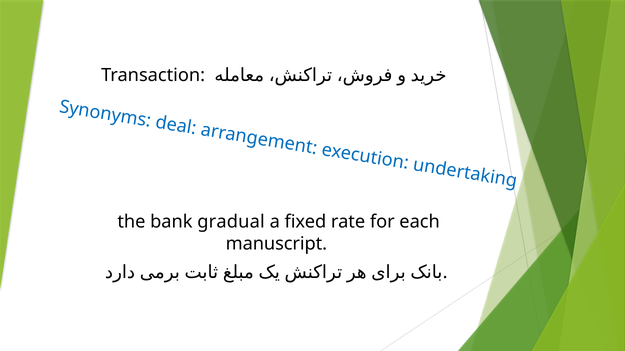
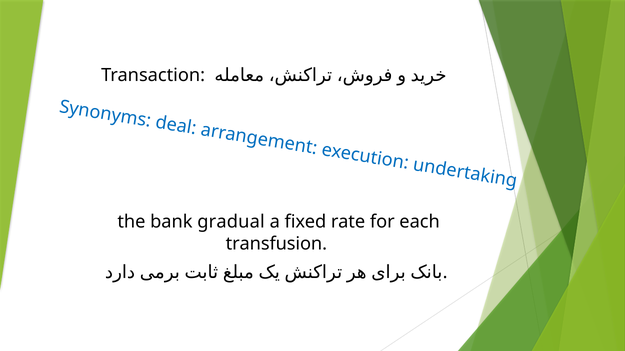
manuscript: manuscript -> transfusion
